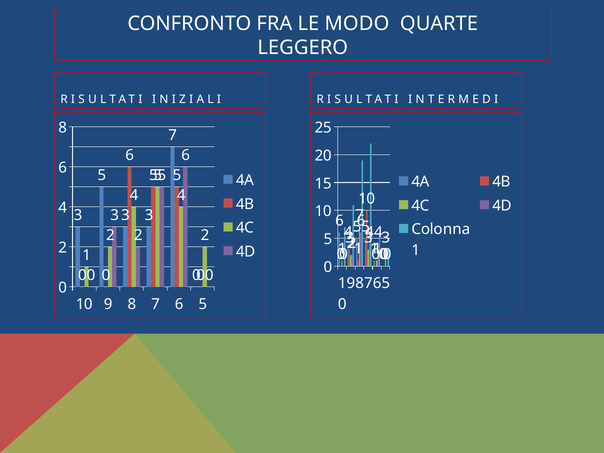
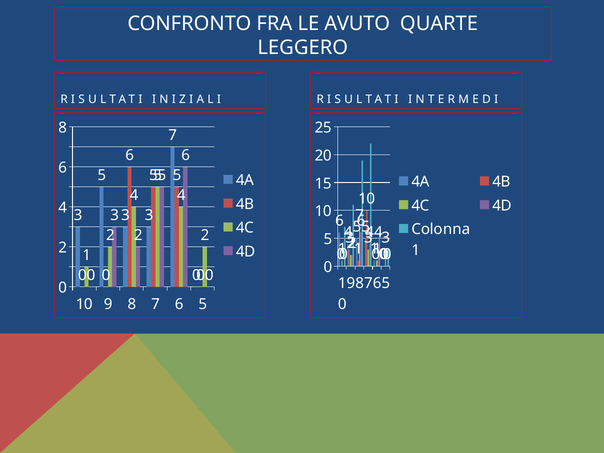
MODO: MODO -> AVUTO
